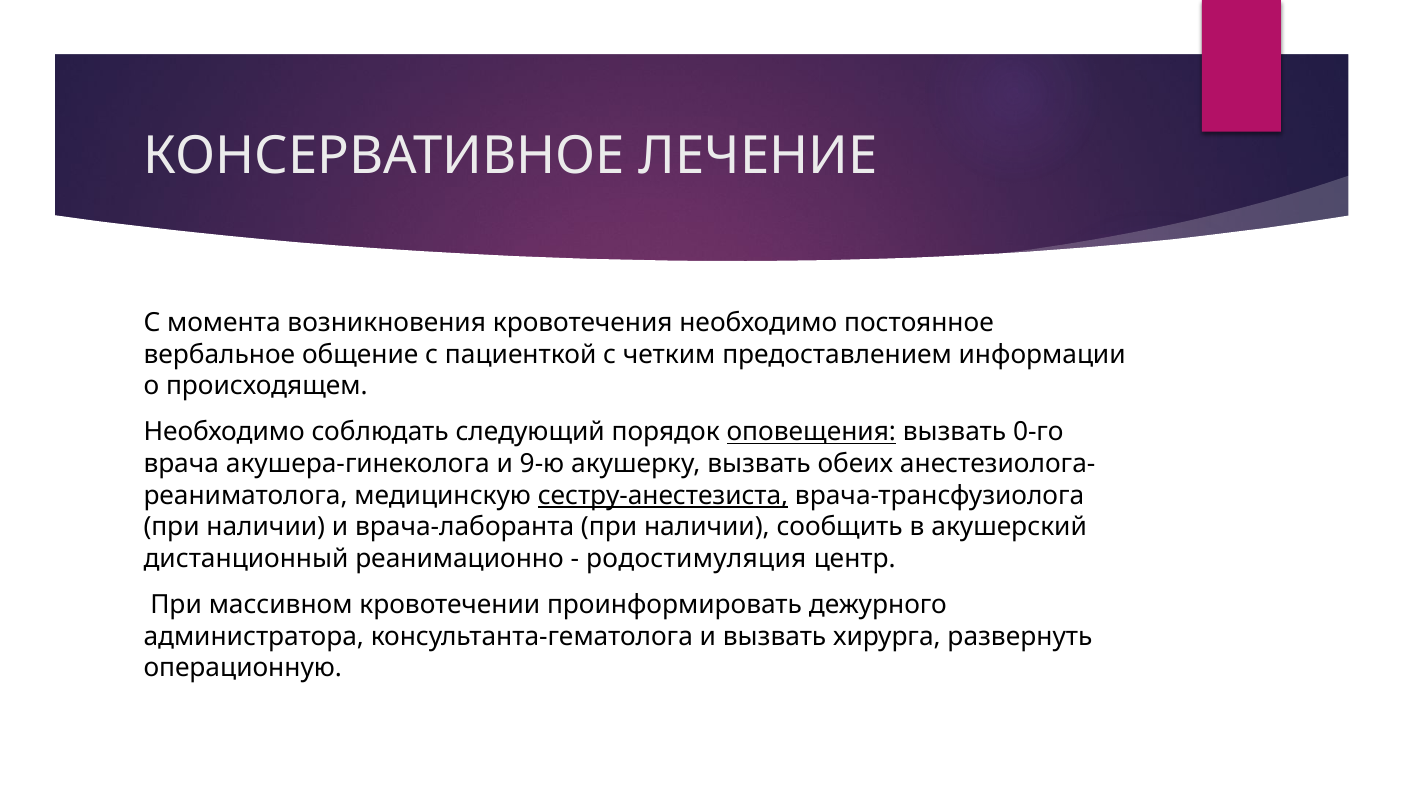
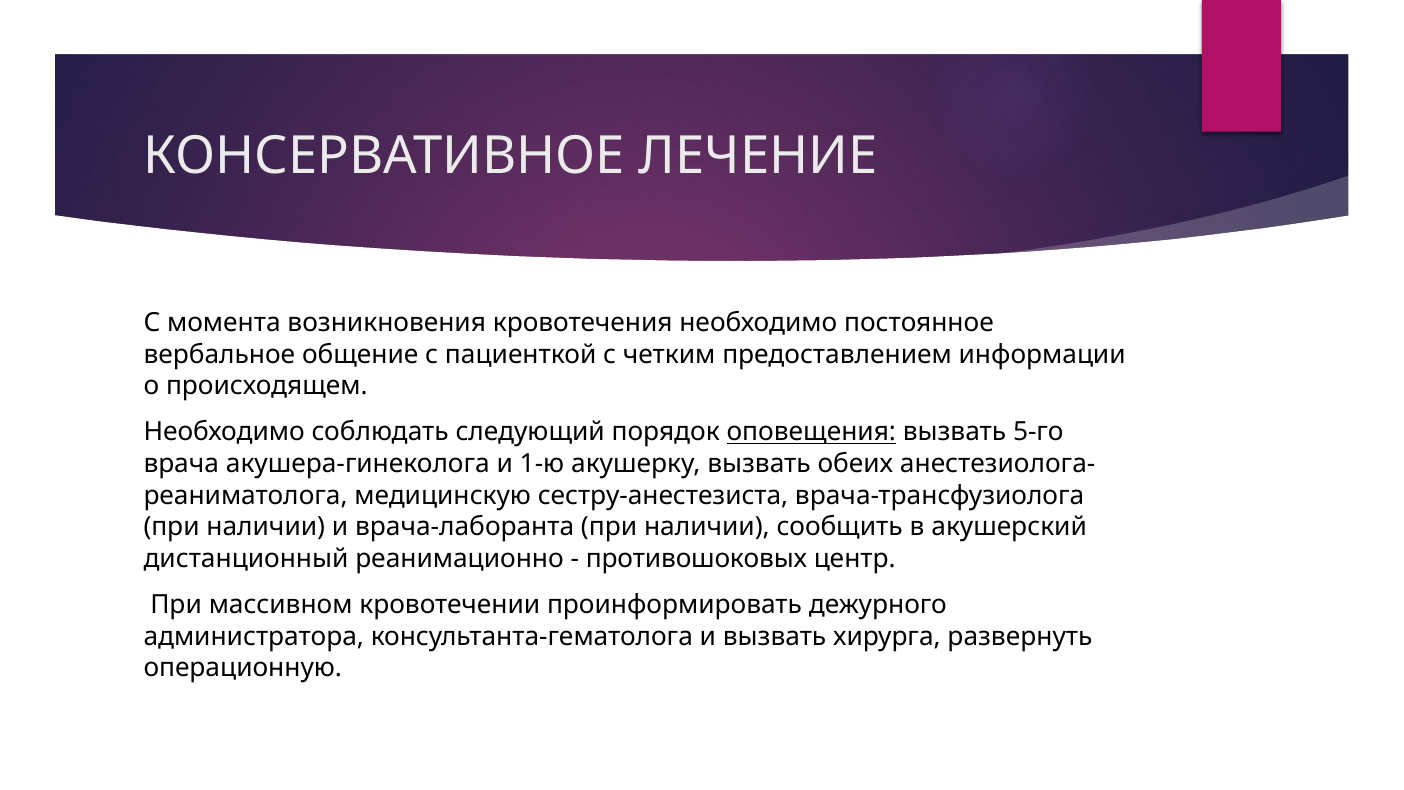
0-го: 0-го -> 5-го
9-ю: 9-ю -> 1-ю
сестру-анестезиста underline: present -> none
родостимуляция: родостимуляция -> противошоковых
